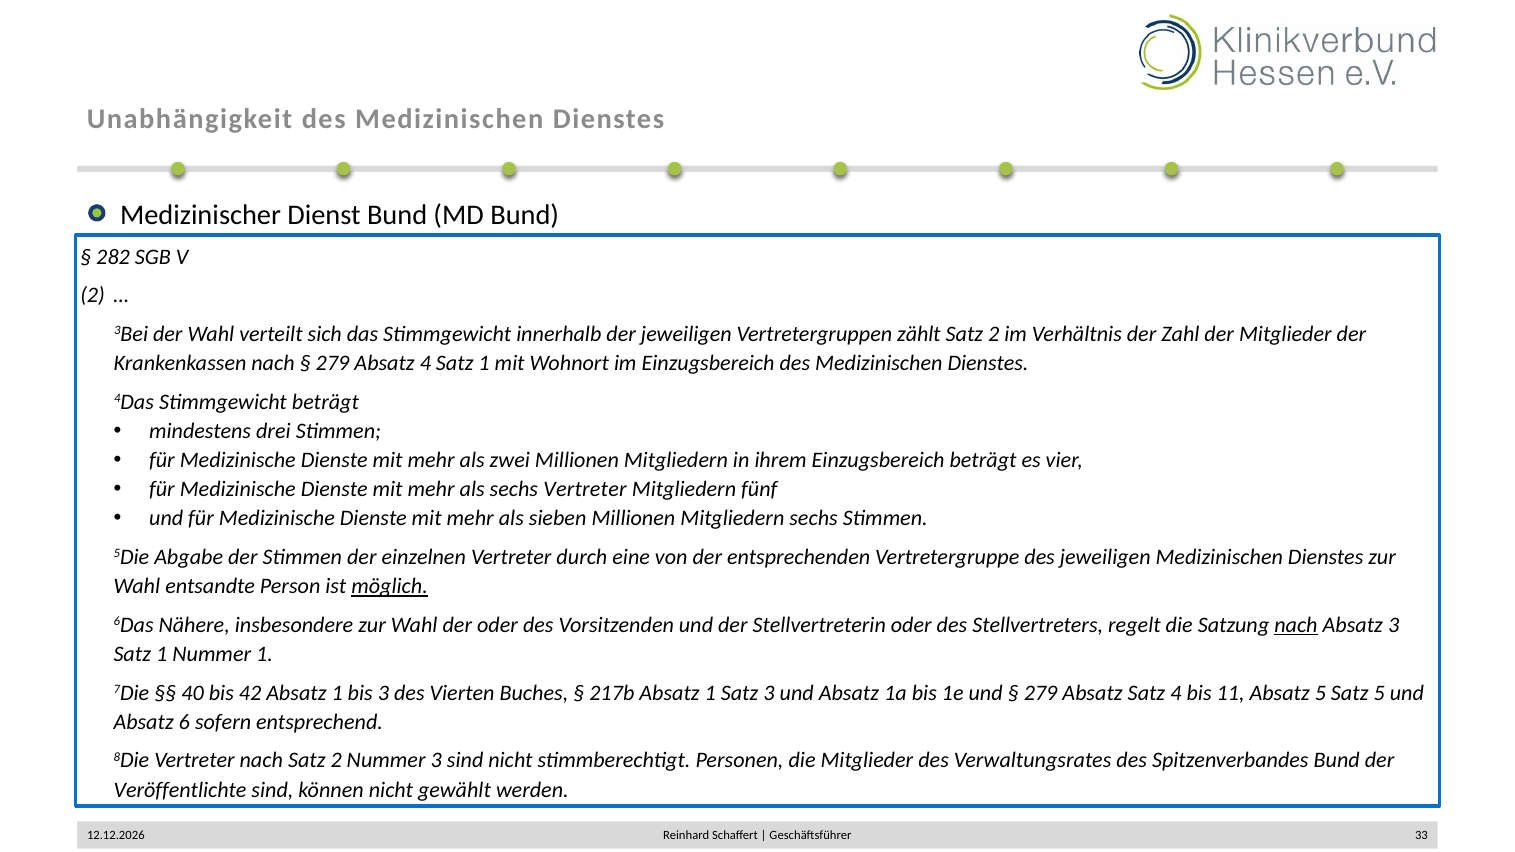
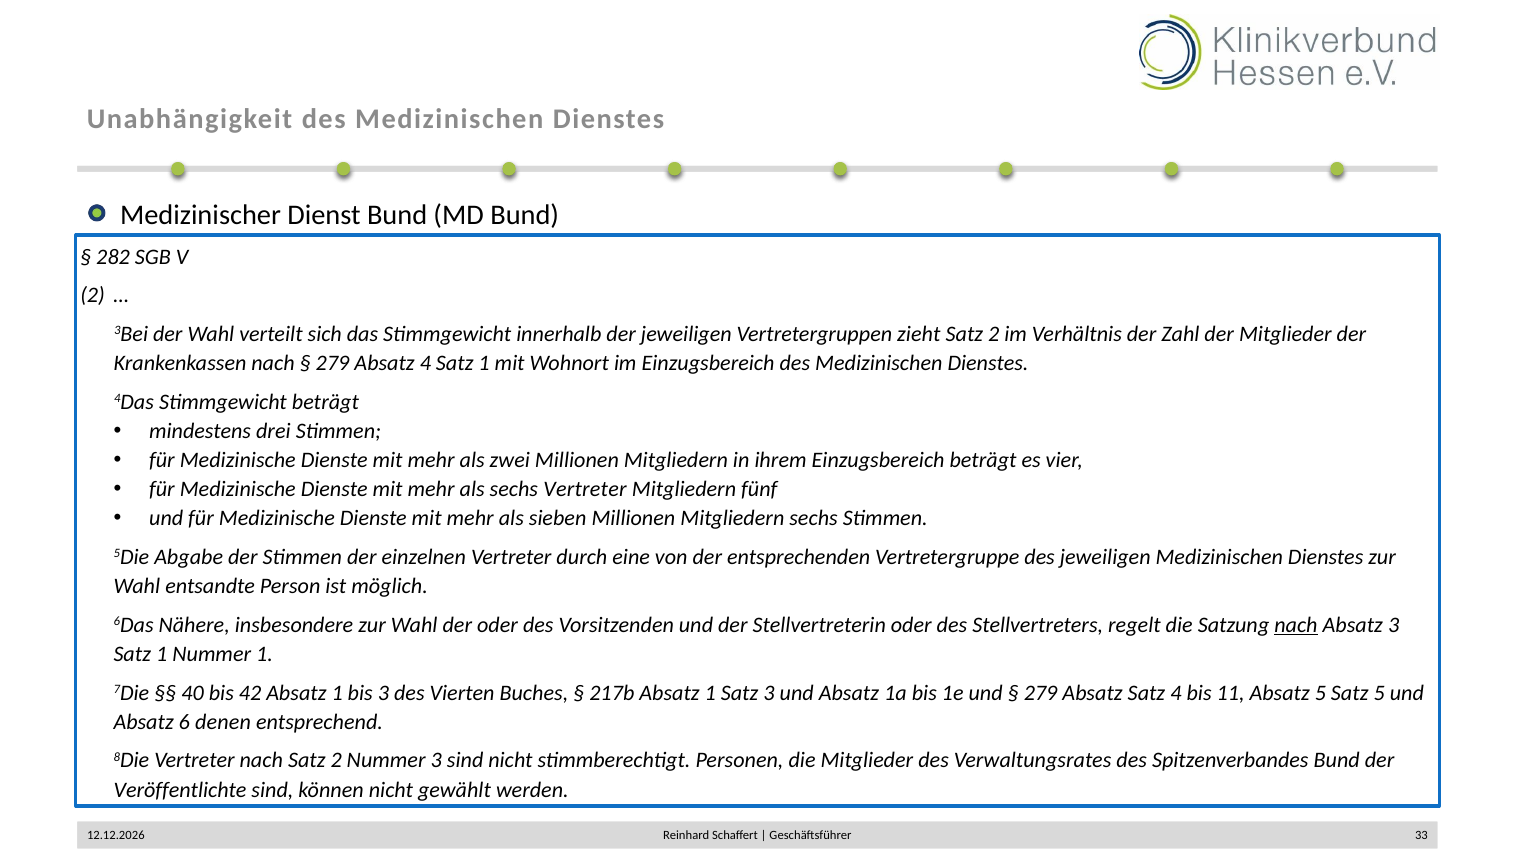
zählt: zählt -> zieht
möglich underline: present -> none
sofern: sofern -> denen
